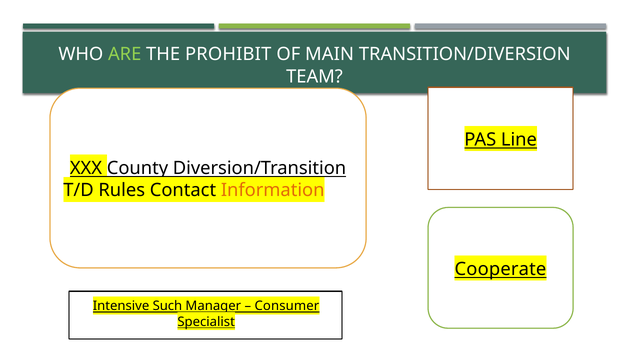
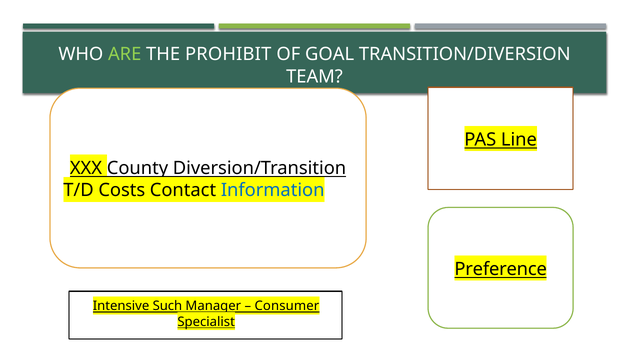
MAIN: MAIN -> GOAL
Rules: Rules -> Costs
Information colour: orange -> blue
Cooperate: Cooperate -> Preference
